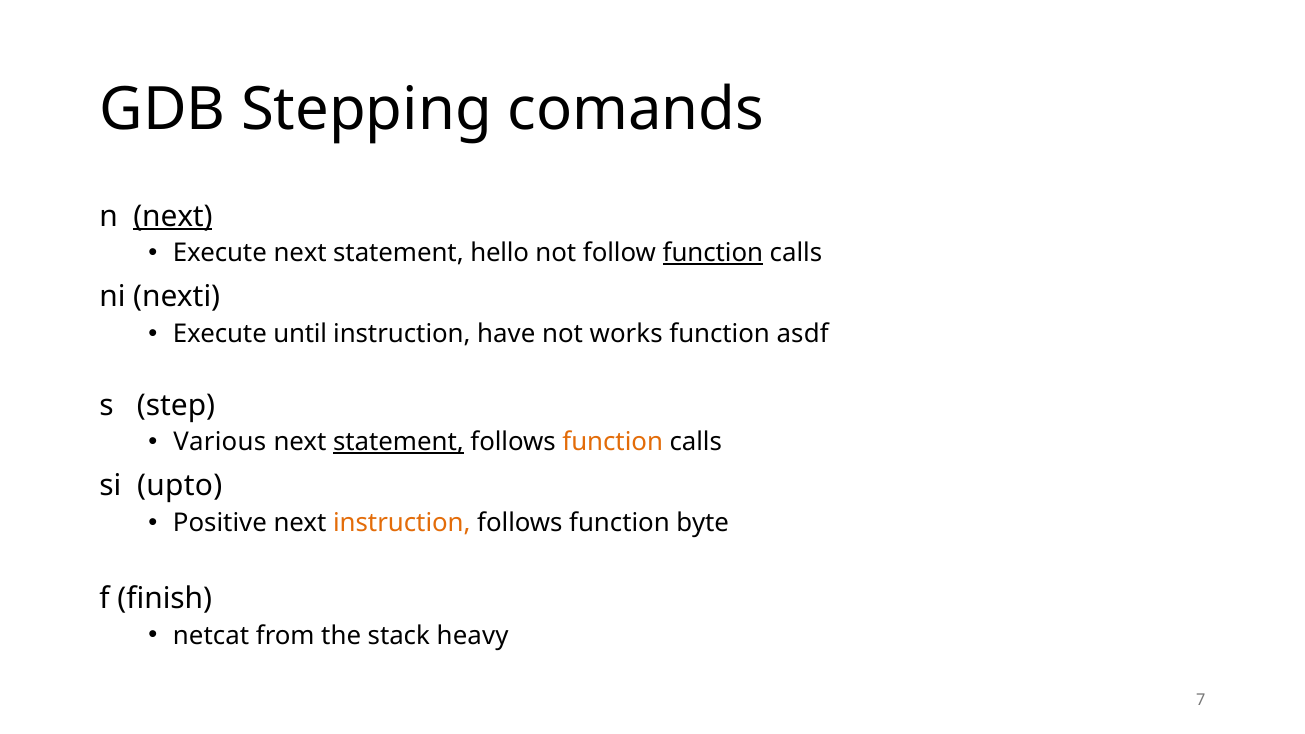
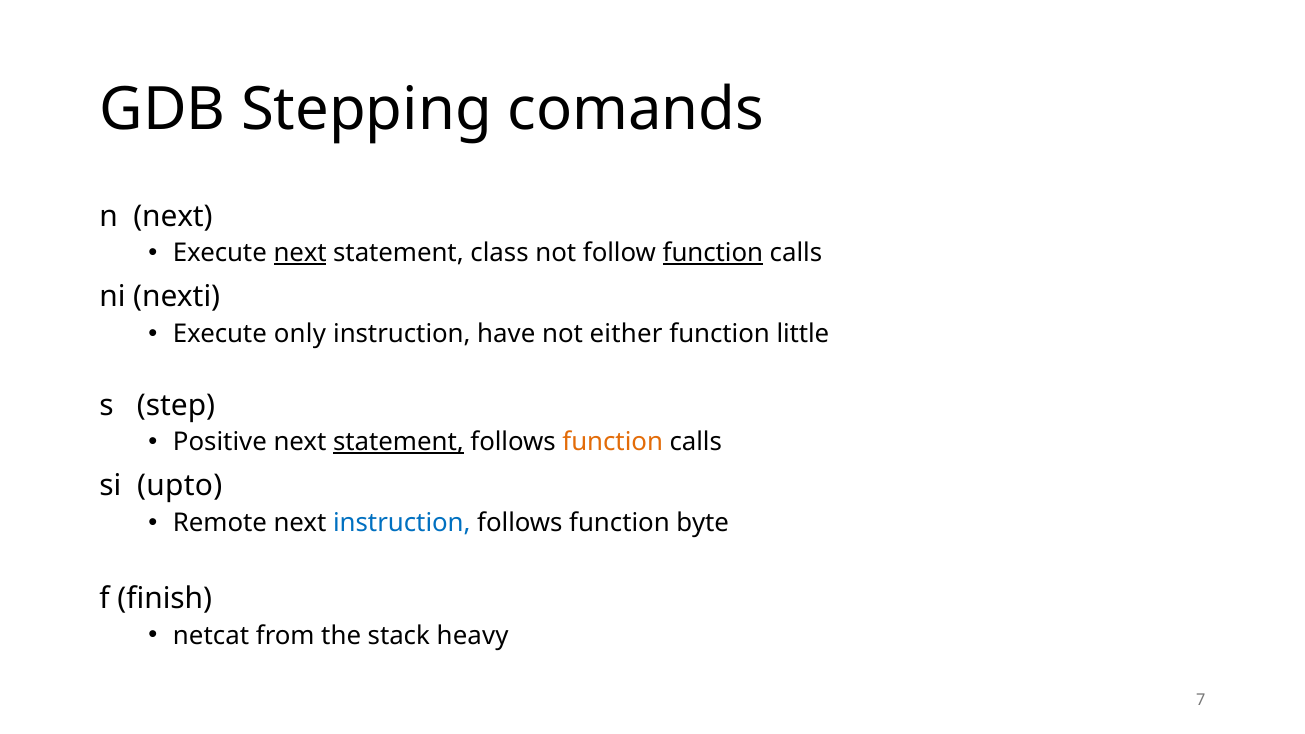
next at (173, 216) underline: present -> none
next at (300, 253) underline: none -> present
hello: hello -> class
until: until -> only
works: works -> either
asdf: asdf -> little
Various: Various -> Positive
Positive: Positive -> Remote
instruction at (402, 523) colour: orange -> blue
